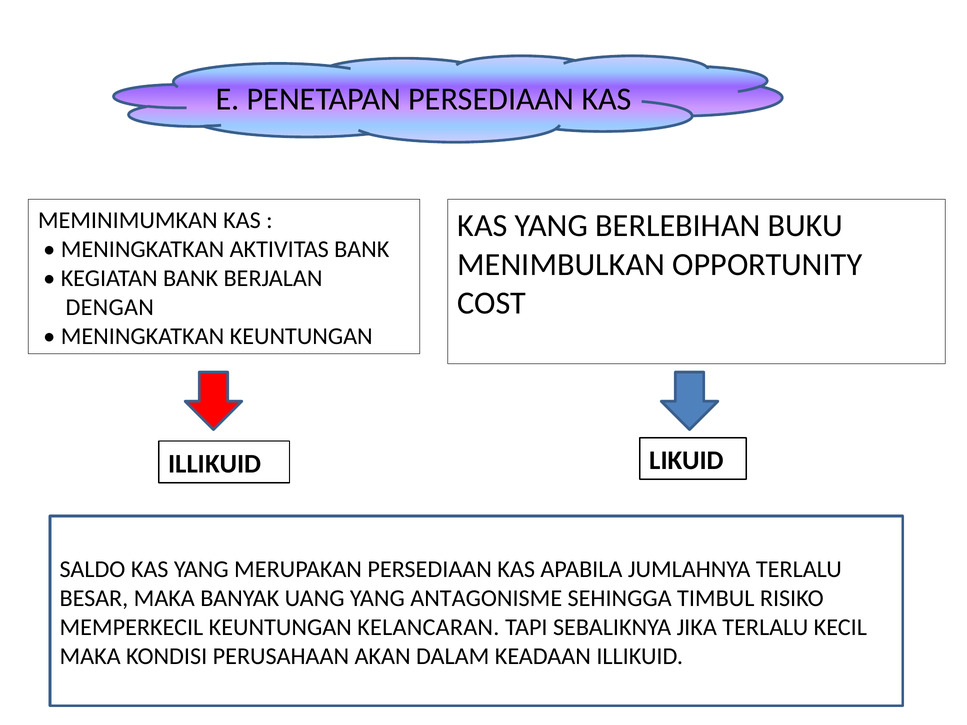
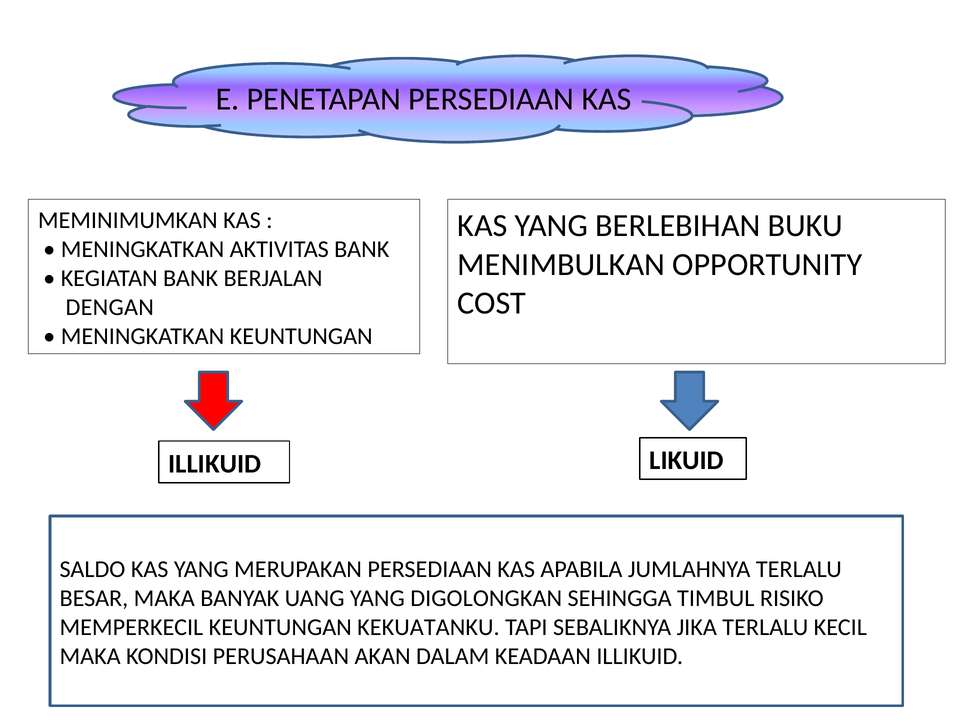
ANTAGONISME: ANTAGONISME -> DIGOLONGKAN
KELANCARAN: KELANCARAN -> KEKUATANKU
